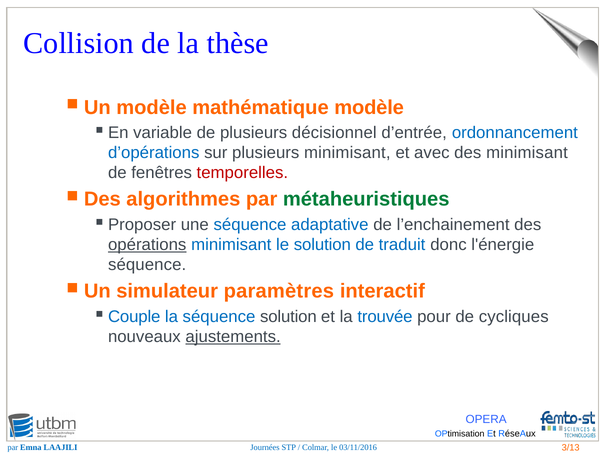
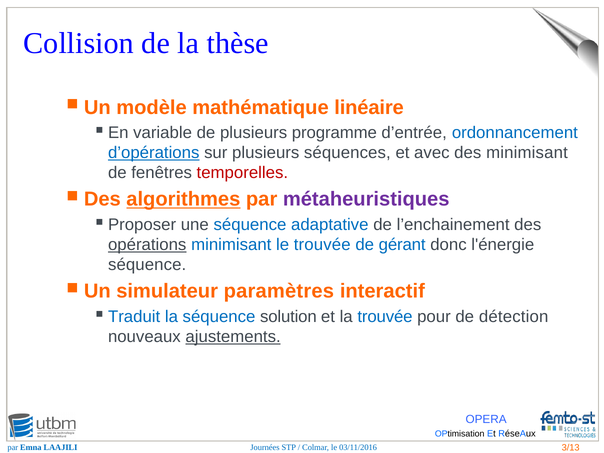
mathématique modèle: modèle -> linéaire
décisionnel: décisionnel -> programme
d’opérations underline: none -> present
plusieurs minimisant: minimisant -> séquences
algorithmes underline: none -> present
métaheuristiques colour: green -> purple
le solution: solution -> trouvée
traduit: traduit -> gérant
Couple: Couple -> Traduit
cycliques: cycliques -> détection
